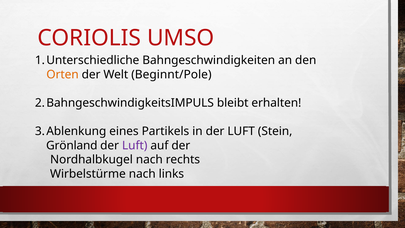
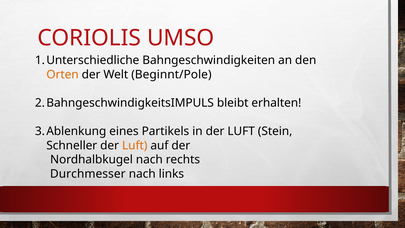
Grönland: Grönland -> Schneller
Luft at (135, 145) colour: purple -> orange
Wirbelstürme: Wirbelstürme -> Durchmesser
